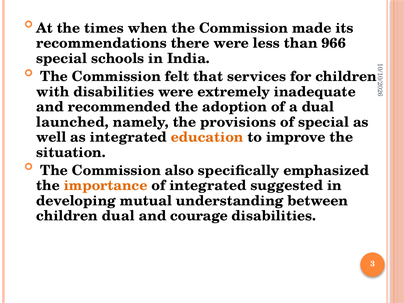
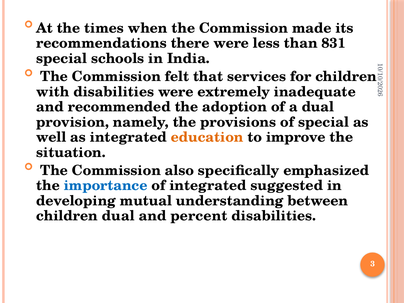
966: 966 -> 831
launched: launched -> provision
importance colour: orange -> blue
courage: courage -> percent
